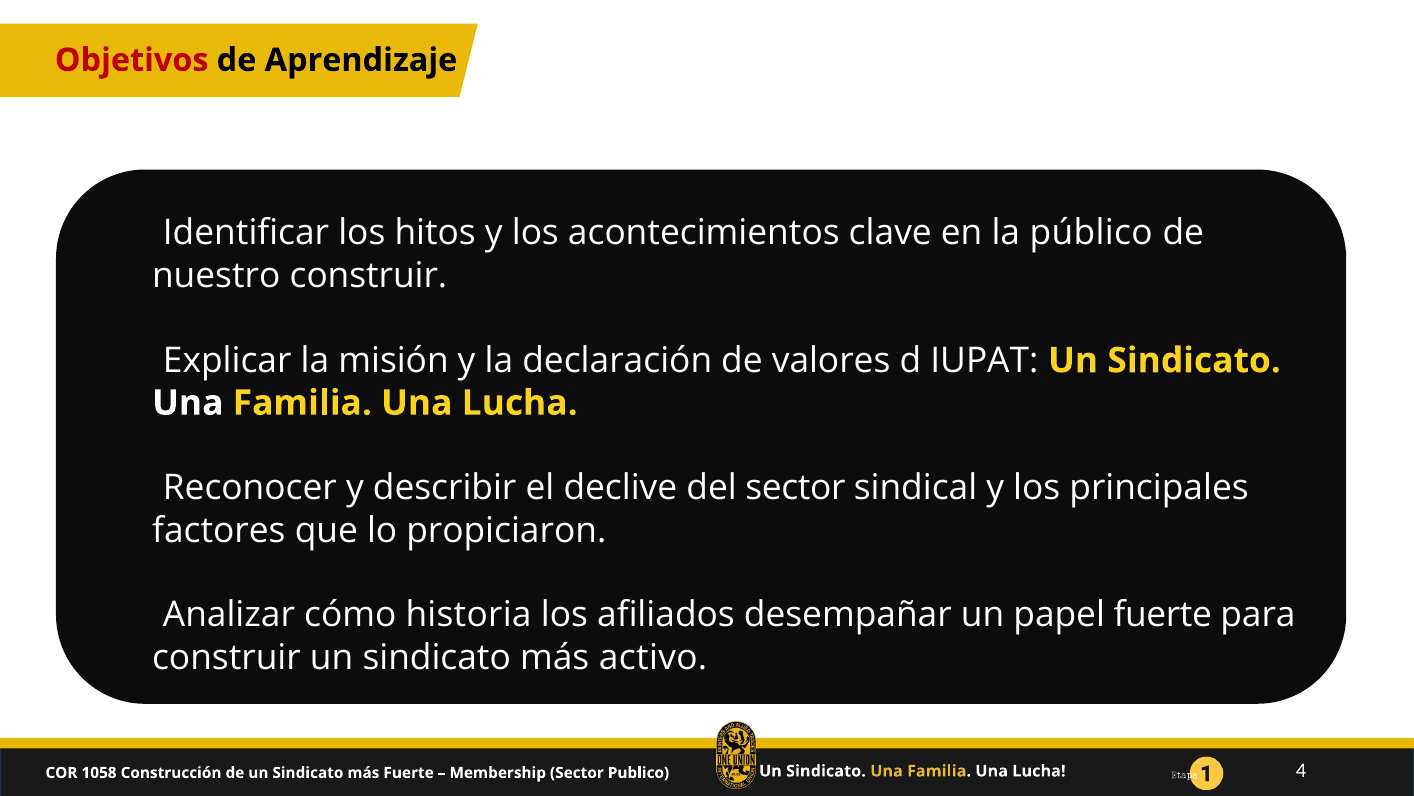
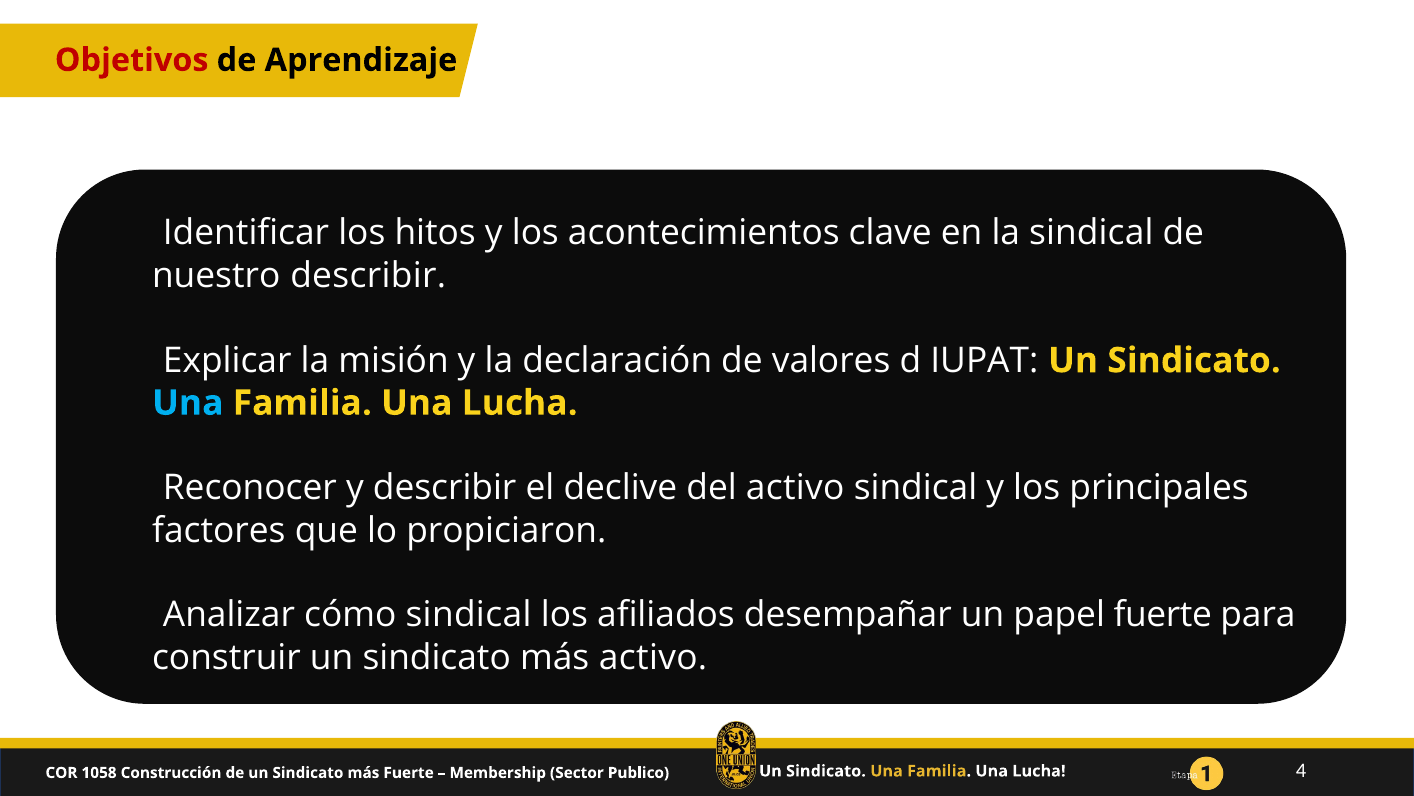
la público: público -> sindical
nuestro construir: construir -> describir
Una at (188, 403) colour: white -> light blue
del sector: sector -> activo
cómo historia: historia -> sindical
